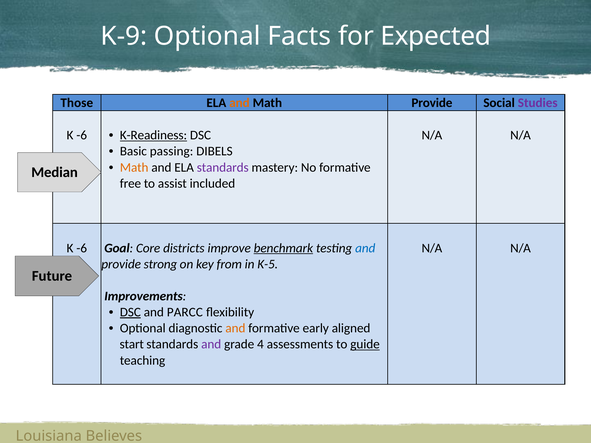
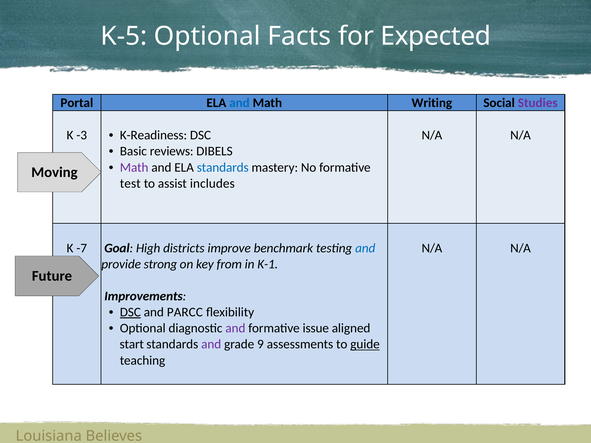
K-9: K-9 -> K-5
Those: Those -> Portal
and at (239, 103) colour: orange -> blue
Math Provide: Provide -> Writing
-6 at (82, 135): -6 -> -3
K-Readiness underline: present -> none
passing: passing -> reviews
Math at (134, 167) colour: orange -> purple
standards at (223, 167) colour: purple -> blue
Median: Median -> Moving
free: free -> test
included: included -> includes
-6 at (82, 248): -6 -> -7
Core: Core -> High
benchmark underline: present -> none
K-5: K-5 -> K-1
and at (235, 328) colour: orange -> purple
early: early -> issue
4: 4 -> 9
